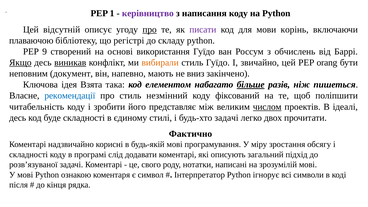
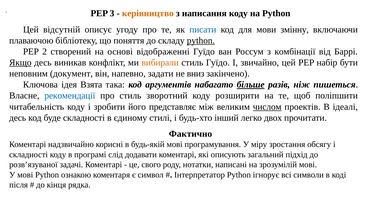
1: 1 -> 3
керівництво colour: purple -> orange
про at (150, 29) underline: present -> none
писати colour: purple -> blue
корінь: корінь -> змінну
регістрі: регістрі -> поняття
python at (201, 41) underline: none -> present
9: 9 -> 2
використання: використання -> відображенні
обчислень: обчислень -> комбінації
виникав underline: present -> none
orang: orang -> набір
мають: мають -> задати
елементом: елементом -> аргументів
незмінний: незмінний -> зворотний
фіксований: фіксований -> розширити
будь-хто задачі: задачі -> інший
